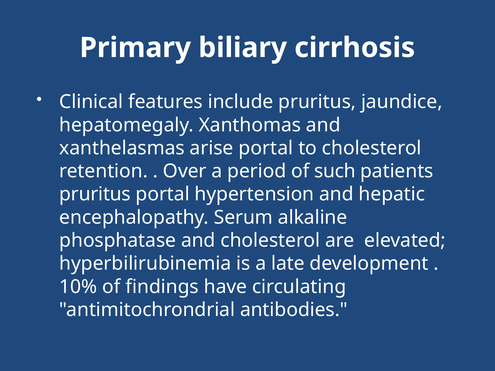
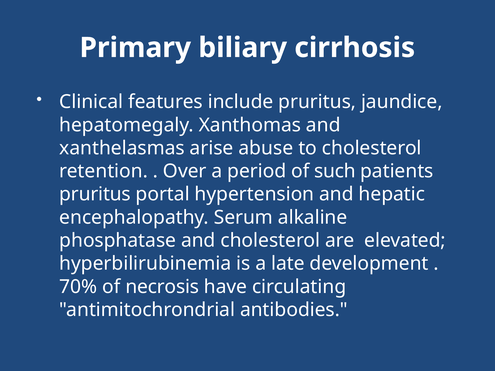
arise portal: portal -> abuse
10%: 10% -> 70%
findings: findings -> necrosis
